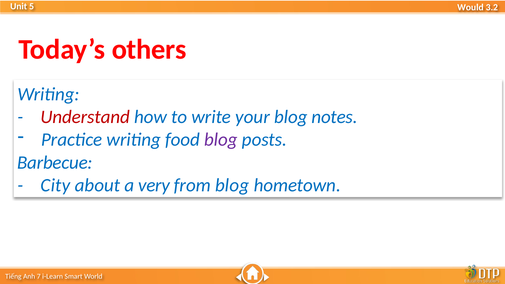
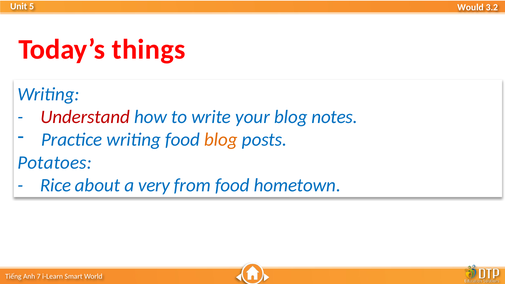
others: others -> things
blog at (221, 140) colour: purple -> orange
Barbecue: Barbecue -> Potatoes
City: City -> Rice
from blog: blog -> food
